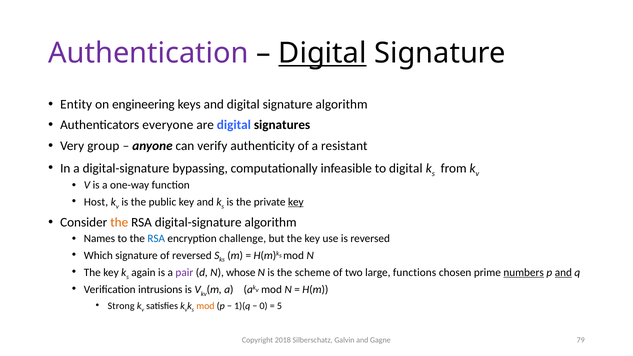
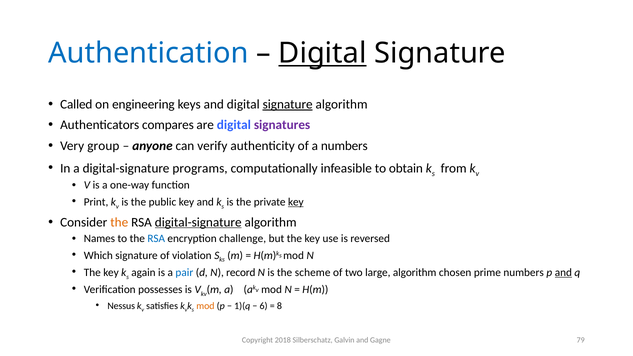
Authentication colour: purple -> blue
Entity: Entity -> Called
signature at (288, 104) underline: none -> present
everyone: everyone -> compares
signatures colour: black -> purple
a resistant: resistant -> numbers
bypassing: bypassing -> programs
to digital: digital -> obtain
Host: Host -> Print
digital-signature at (198, 222) underline: none -> present
of reversed: reversed -> violation
pair colour: purple -> blue
whose: whose -> record
large functions: functions -> algorithm
numbers at (524, 273) underline: present -> none
intrusions: intrusions -> possesses
Strong: Strong -> Nessus
0: 0 -> 6
5: 5 -> 8
